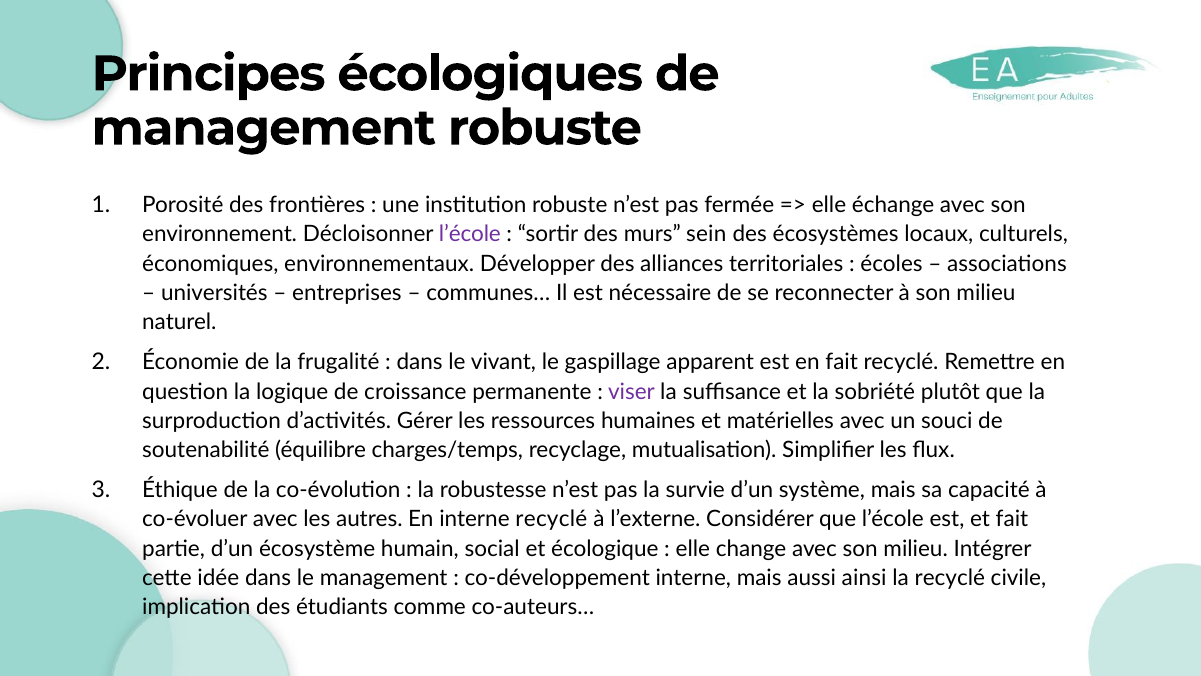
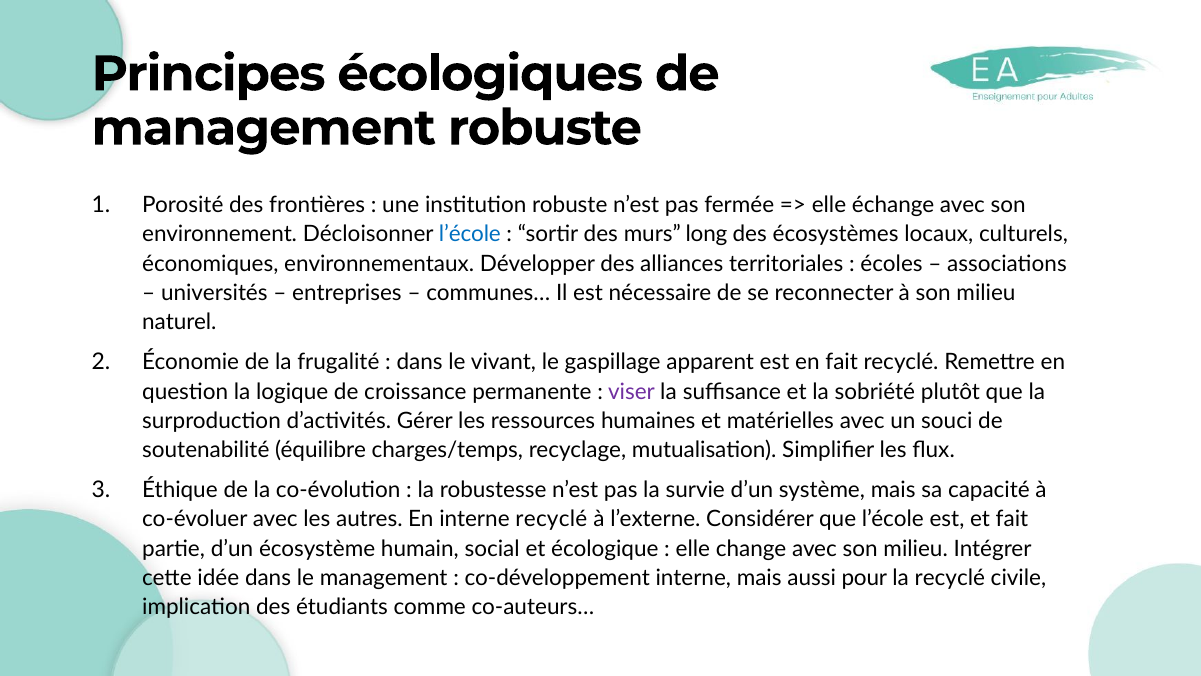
l’école at (470, 234) colour: purple -> blue
sein: sein -> long
ainsi: ainsi -> pour
